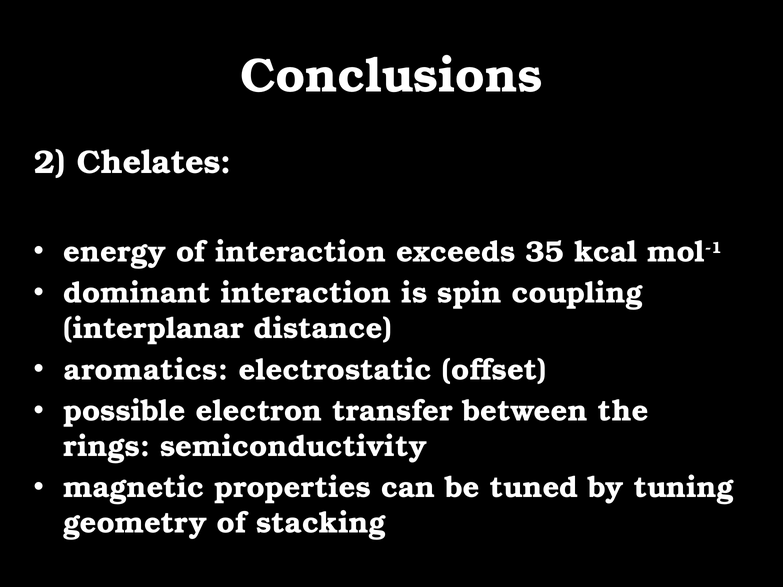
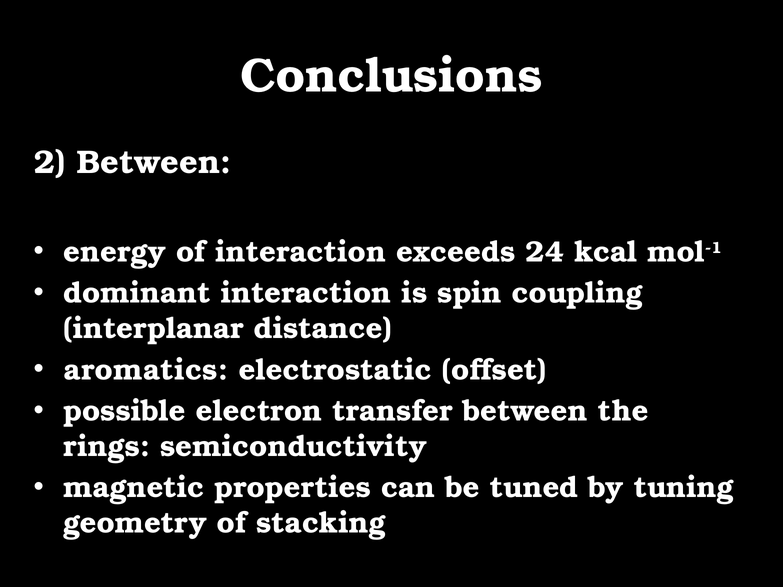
2 Chelates: Chelates -> Between
35: 35 -> 24
